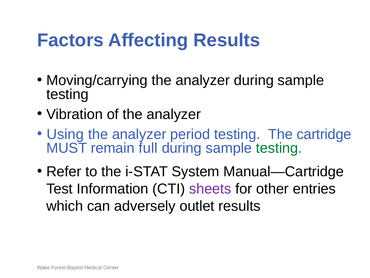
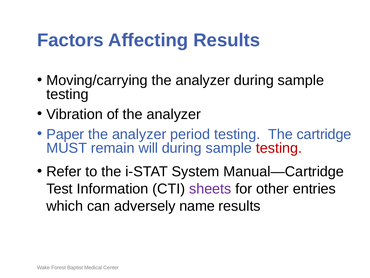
Using: Using -> Paper
full: full -> will
testing at (279, 148) colour: green -> red
outlet: outlet -> name
